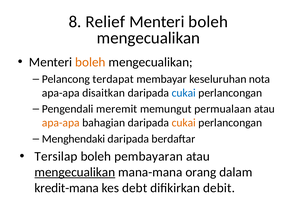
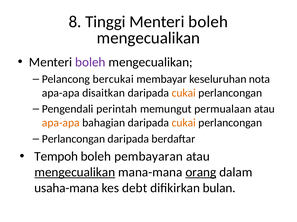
Relief: Relief -> Tinggi
boleh at (90, 62) colour: orange -> purple
terdapat: terdapat -> bercukai
cukai at (184, 93) colour: blue -> orange
meremit: meremit -> perintah
Menghendaki at (74, 139): Menghendaki -> Perlancongan
Tersilap: Tersilap -> Tempoh
orang underline: none -> present
kredit-mana: kredit-mana -> usaha-mana
debit: debit -> bulan
